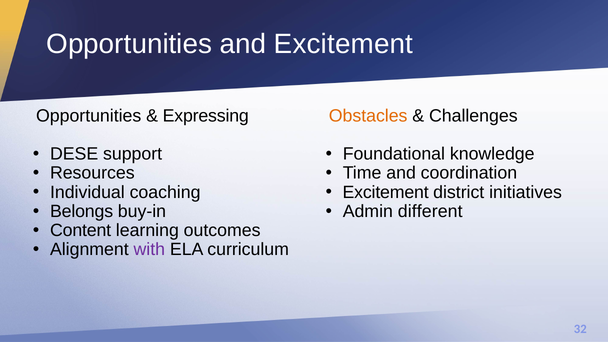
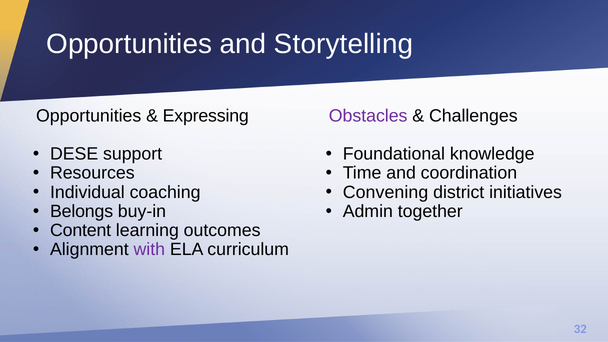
and Excitement: Excitement -> Storytelling
Obstacles colour: orange -> purple
Excitement at (386, 192): Excitement -> Convening
different: different -> together
